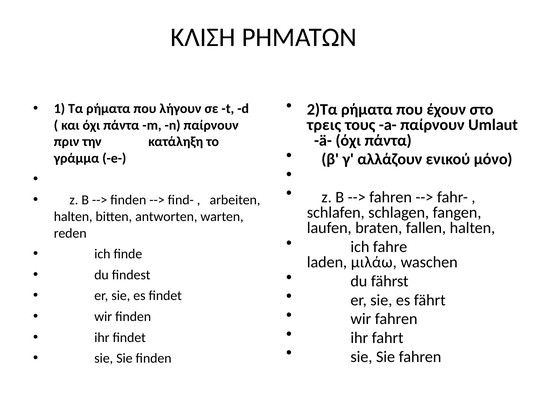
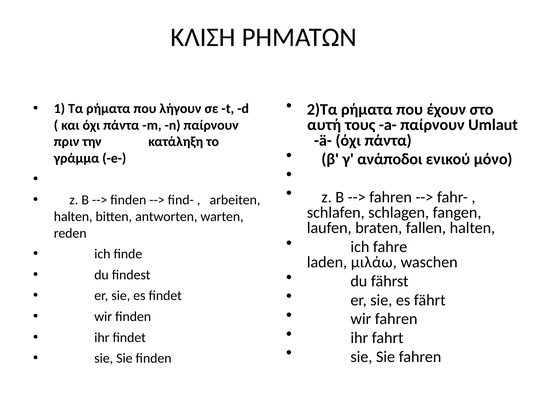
τρεις: τρεις -> αυτή
αλλάζουν: αλλάζουν -> ανάποδοι
